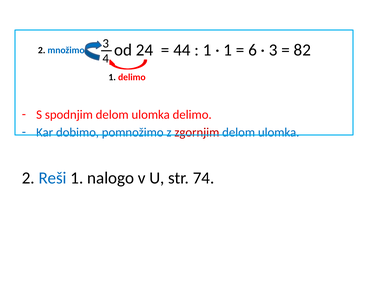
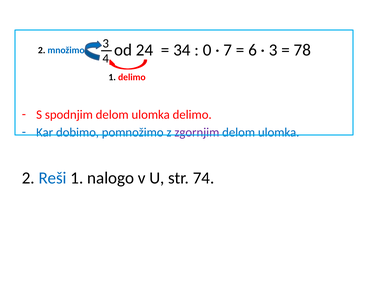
44: 44 -> 34
1 at (207, 50): 1 -> 0
1 at (228, 50): 1 -> 7
82: 82 -> 78
zgornjim colour: red -> purple
